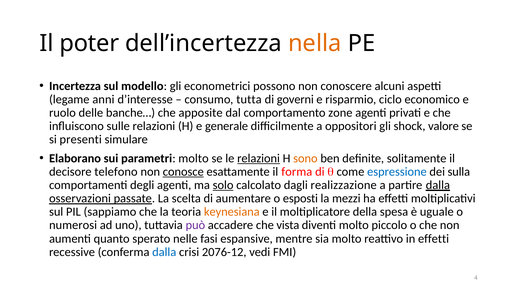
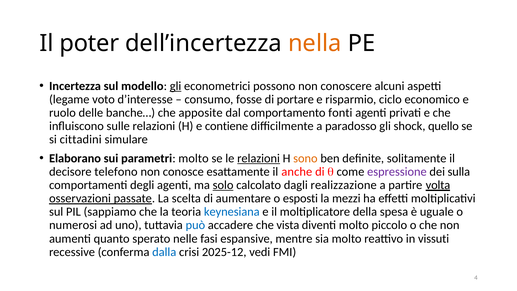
gli at (176, 86) underline: none -> present
anni: anni -> voto
tutta: tutta -> fosse
governi: governi -> portare
zone: zone -> fonti
generale: generale -> contiene
oppositori: oppositori -> paradosso
valore: valore -> quello
presenti: presenti -> cittadini
conosce underline: present -> none
forma: forma -> anche
espressione colour: blue -> purple
partire dalla: dalla -> volta
keynesiana colour: orange -> blue
può colour: purple -> blue
in effetti: effetti -> vissuti
2076-12: 2076-12 -> 2025-12
